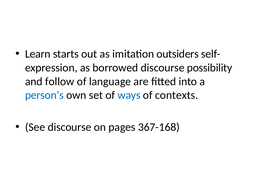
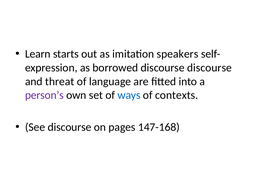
outsiders: outsiders -> speakers
discourse possibility: possibility -> discourse
follow: follow -> threat
person’s colour: blue -> purple
367-168: 367-168 -> 147-168
